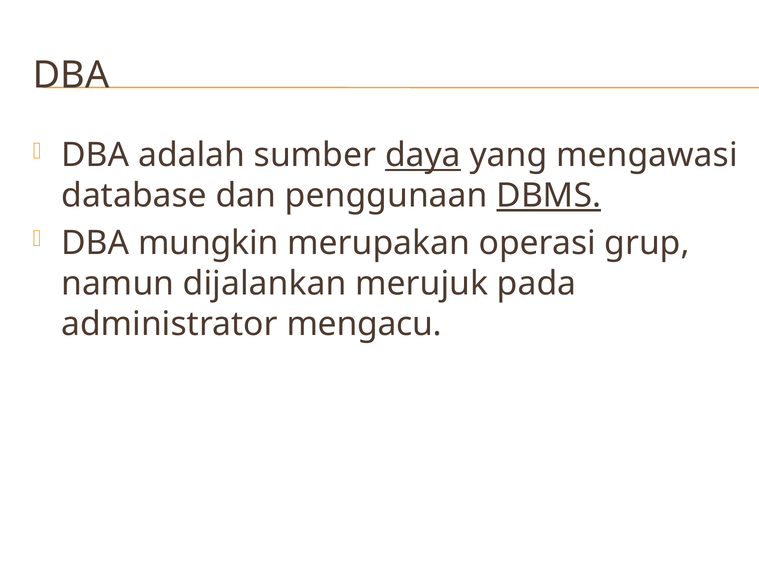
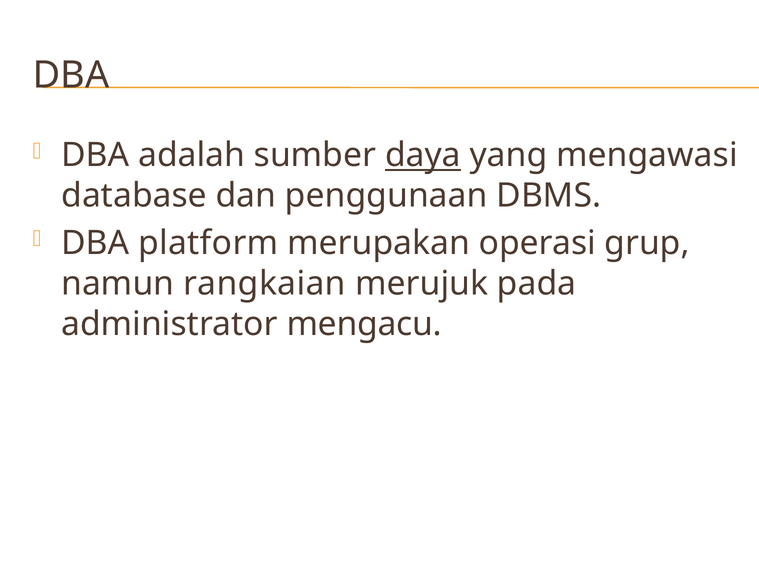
DBMS underline: present -> none
mungkin: mungkin -> platform
dijalankan: dijalankan -> rangkaian
